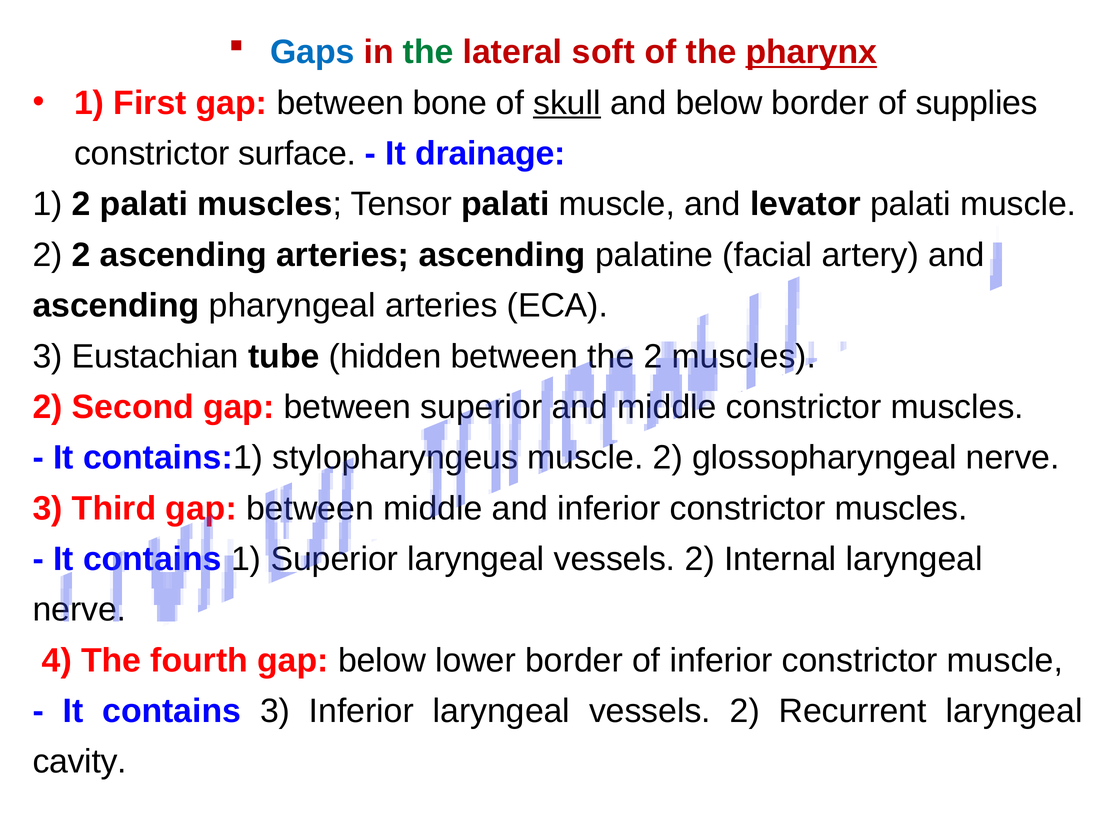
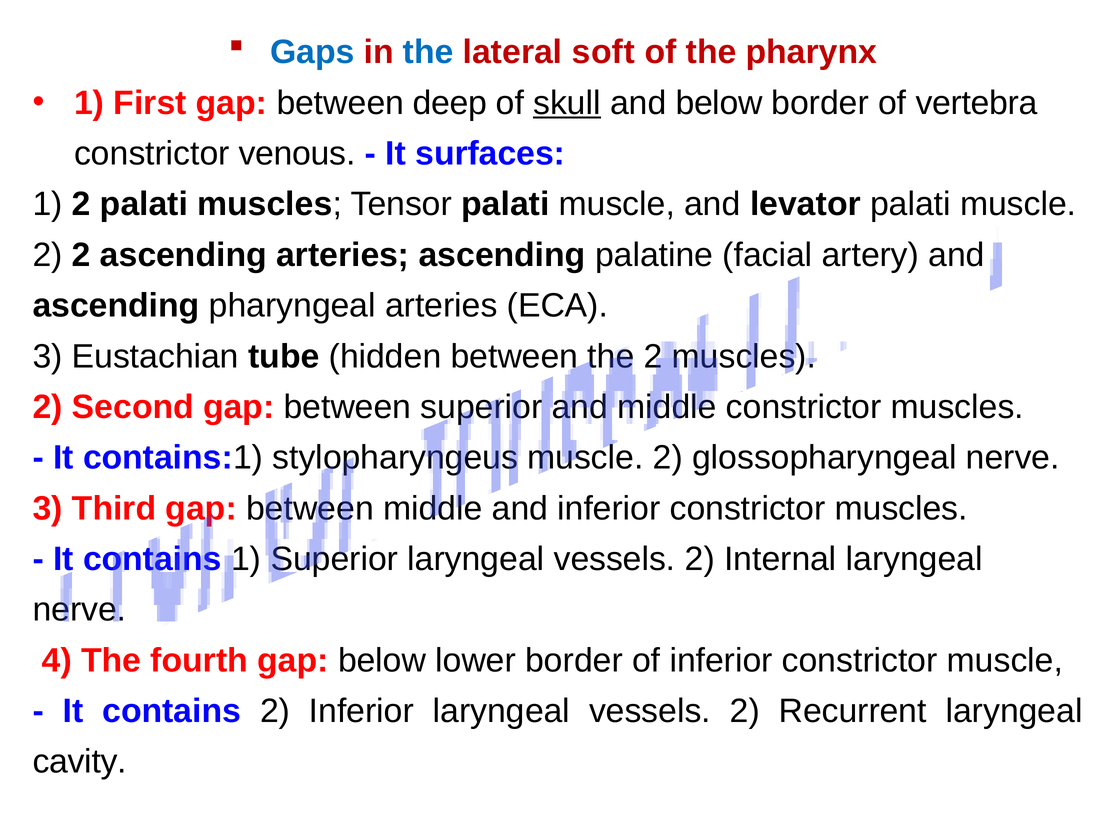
the at (428, 52) colour: green -> blue
pharynx underline: present -> none
bone: bone -> deep
supplies: supplies -> vertebra
surface: surface -> venous
drainage: drainage -> surfaces
contains 3: 3 -> 2
